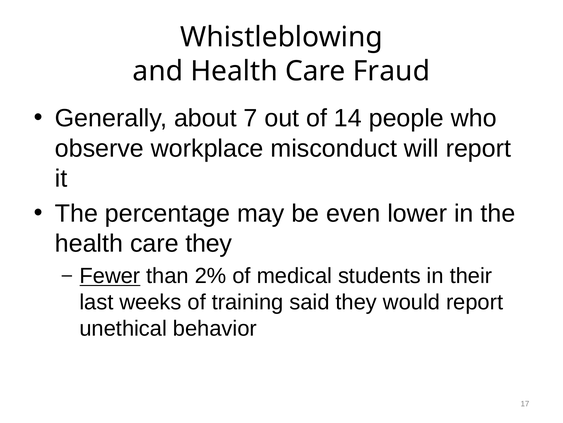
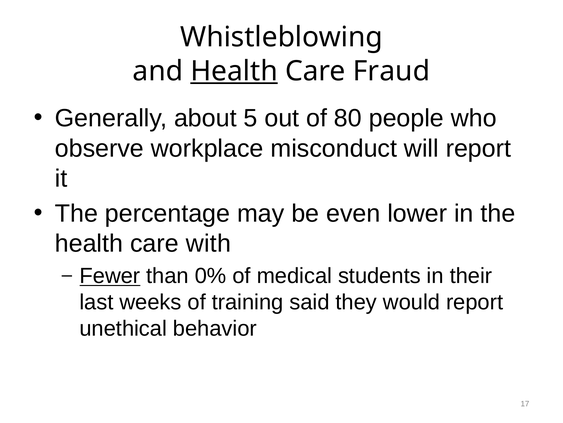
Health at (234, 71) underline: none -> present
7: 7 -> 5
14: 14 -> 80
care they: they -> with
2%: 2% -> 0%
